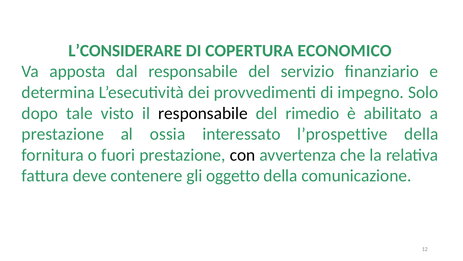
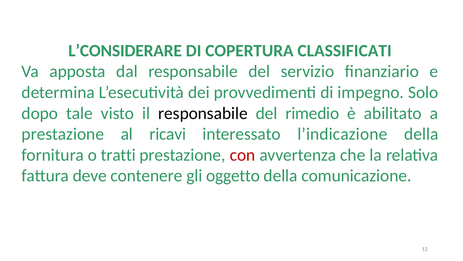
ECONOMICO: ECONOMICO -> CLASSIFICATI
ossia: ossia -> ricavi
l’prospettive: l’prospettive -> l’indicazione
fuori: fuori -> tratti
con colour: black -> red
